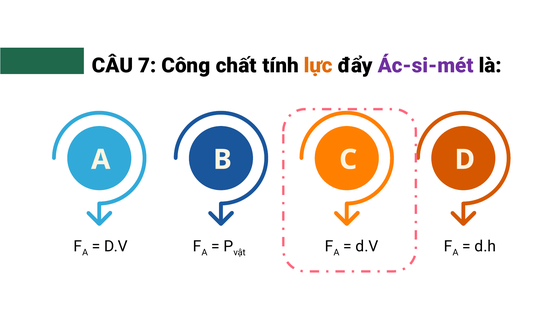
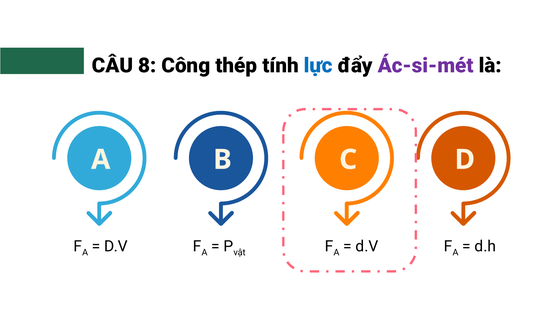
7: 7 -> 8
chất: chất -> thép
lực colour: orange -> blue
